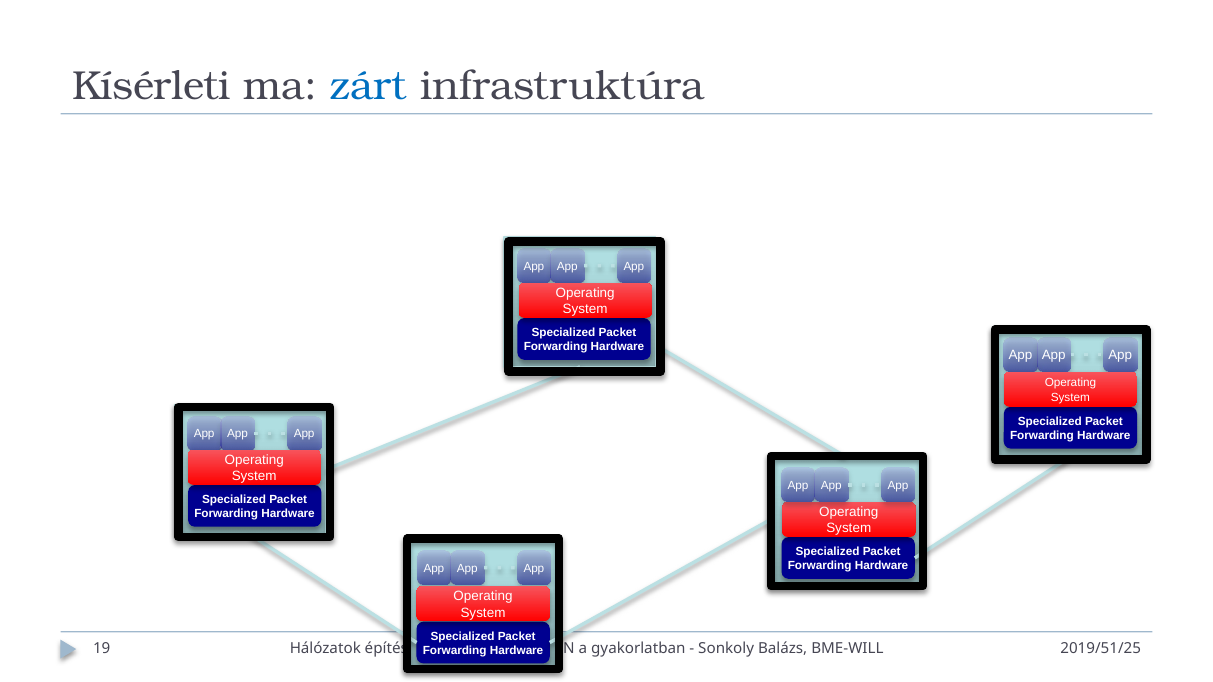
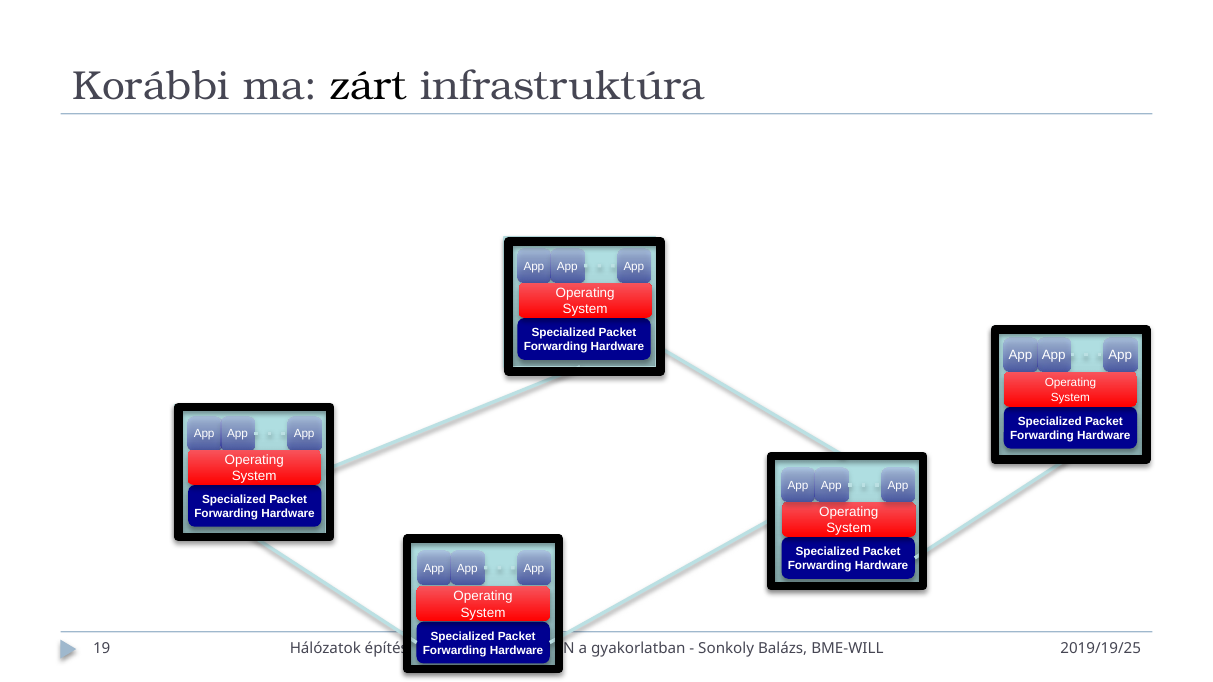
Kísérleti: Kísérleti -> Korábbi
zárt colour: blue -> black
2019/51/25: 2019/51/25 -> 2019/19/25
